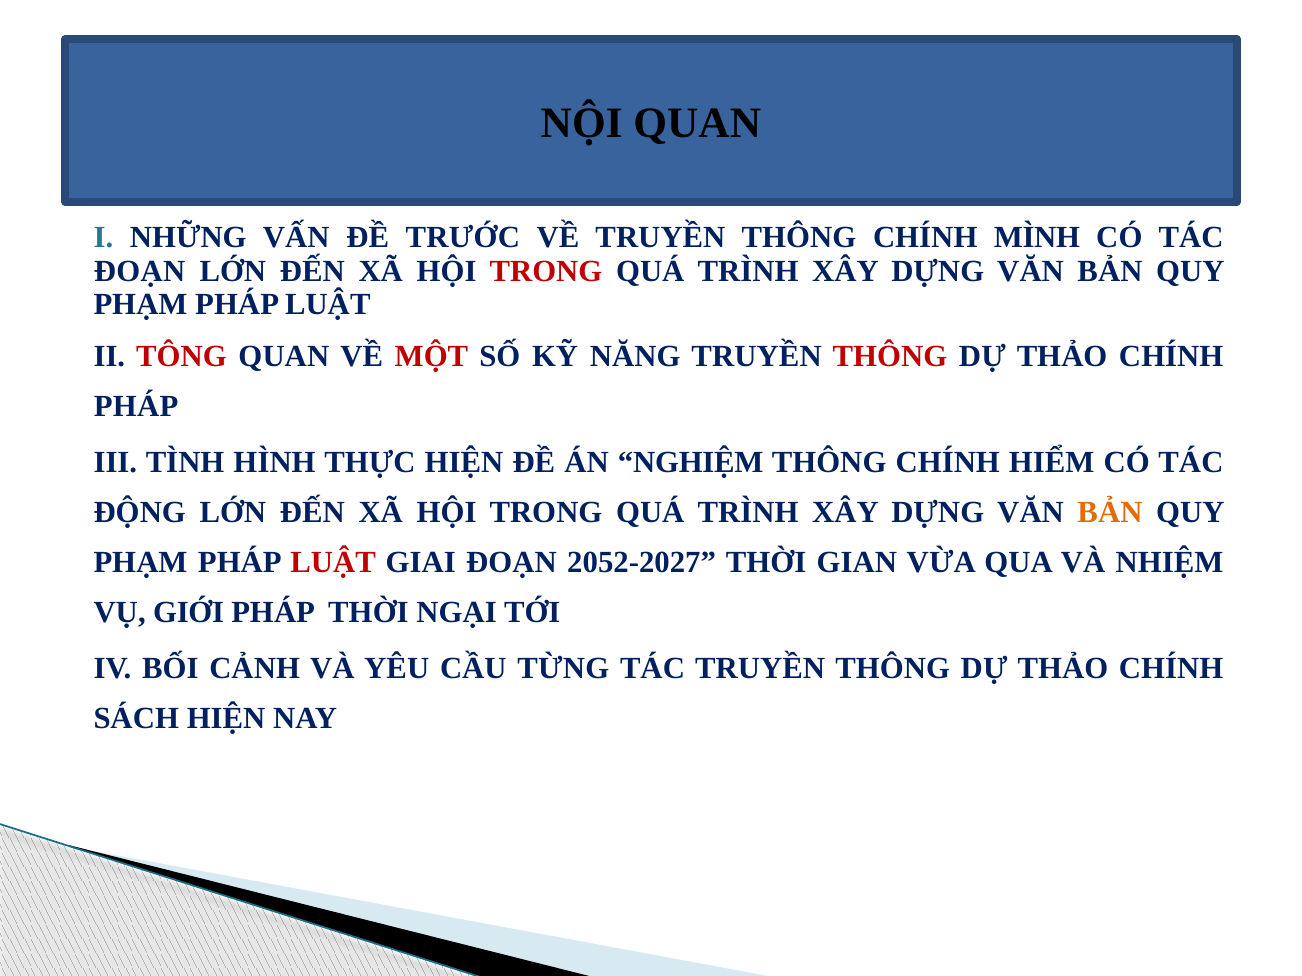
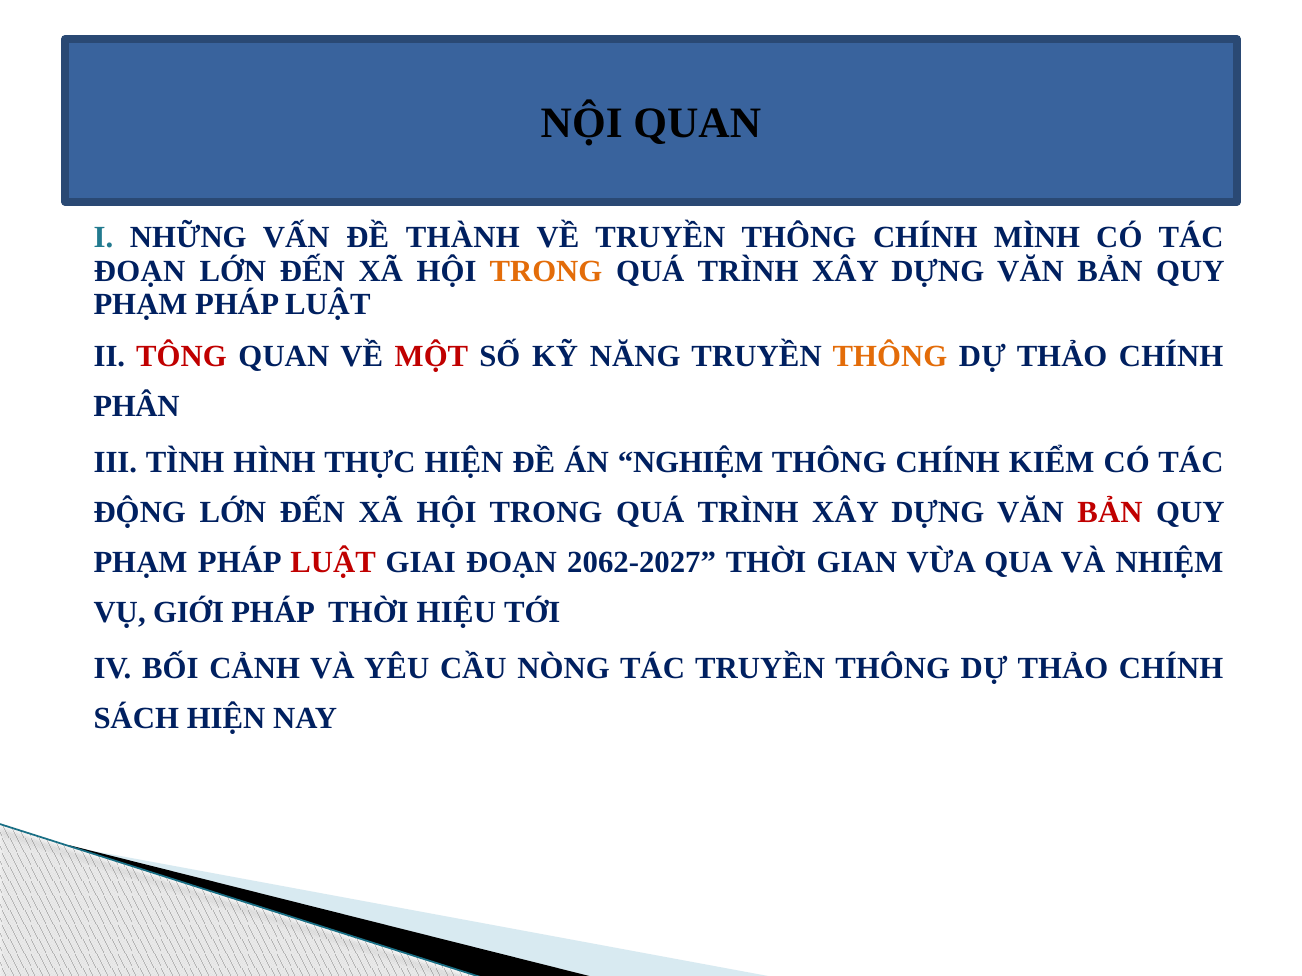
TRƯỚC: TRƯỚC -> THÀNH
TRONG at (546, 271) colour: red -> orange
THÔNG at (890, 357) colour: red -> orange
PHÁP at (136, 407): PHÁP -> PHÂN
HIỂM: HIỂM -> KIỂM
BẢN at (1110, 513) colour: orange -> red
2052-2027: 2052-2027 -> 2062-2027
NGẠI: NGẠI -> HIỆU
TỪNG: TỪNG -> NÒNG
